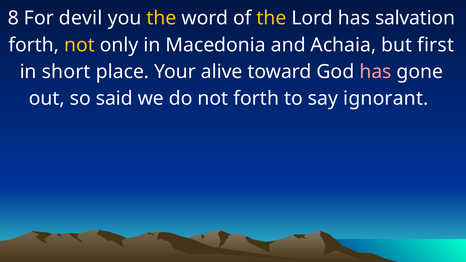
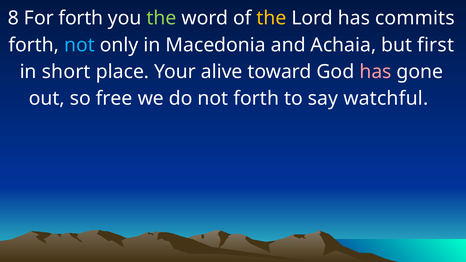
For devil: devil -> forth
the at (162, 18) colour: yellow -> light green
salvation: salvation -> commits
not at (80, 45) colour: yellow -> light blue
said: said -> free
ignorant: ignorant -> watchful
